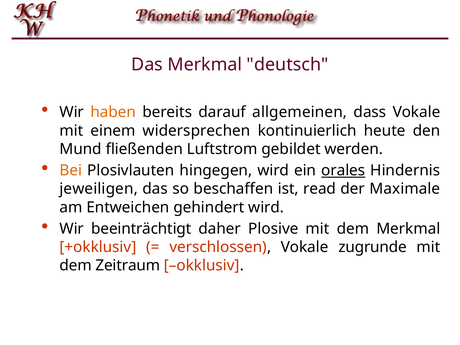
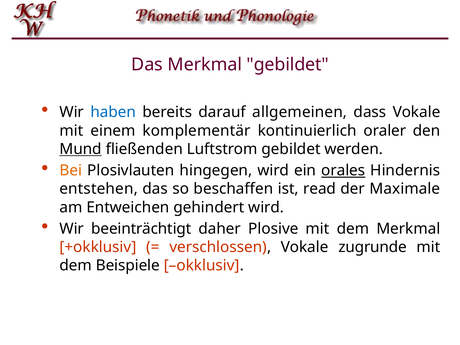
Merkmal deutsch: deutsch -> gebildet
haben colour: orange -> blue
widersprechen: widersprechen -> komplementär
heute: heute -> oraler
Mund underline: none -> present
jeweiligen: jeweiligen -> entstehen
Zeitraum: Zeitraum -> Beispiele
